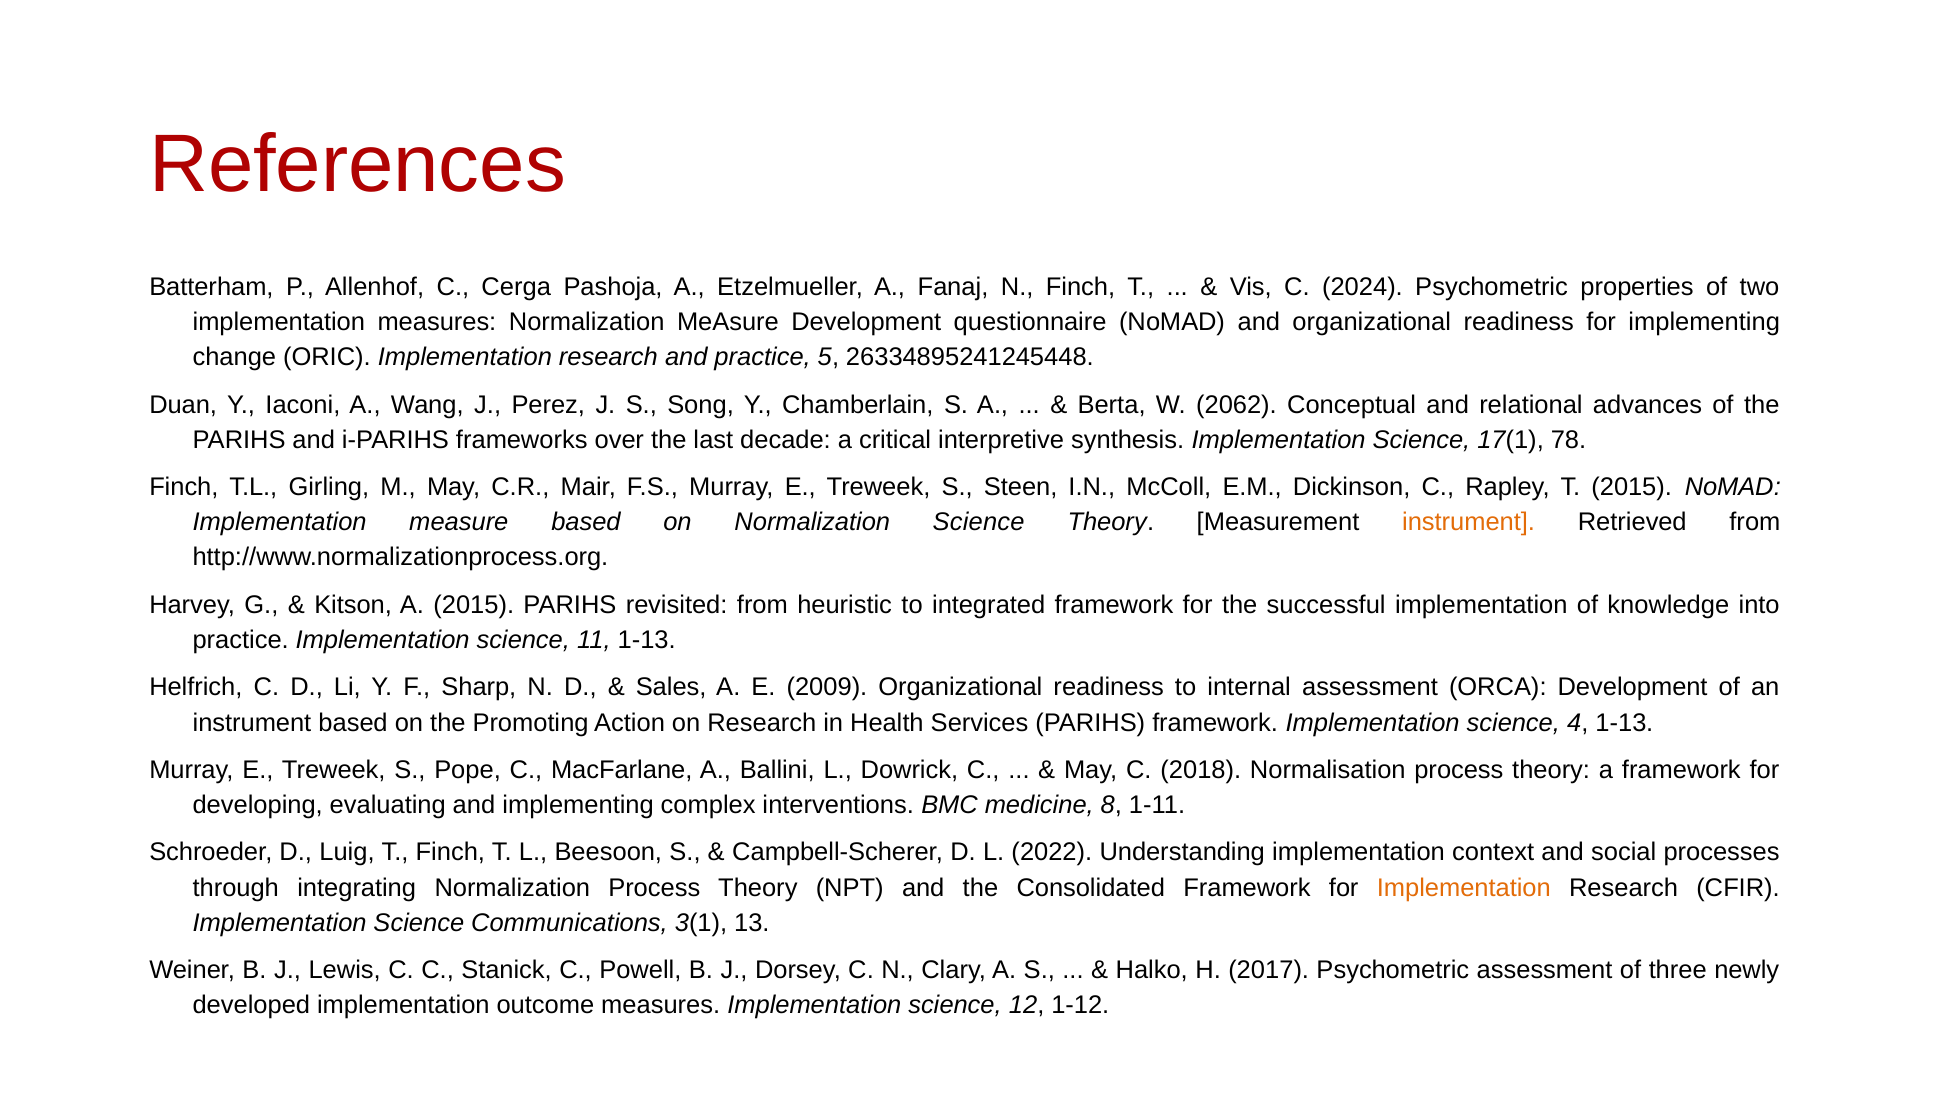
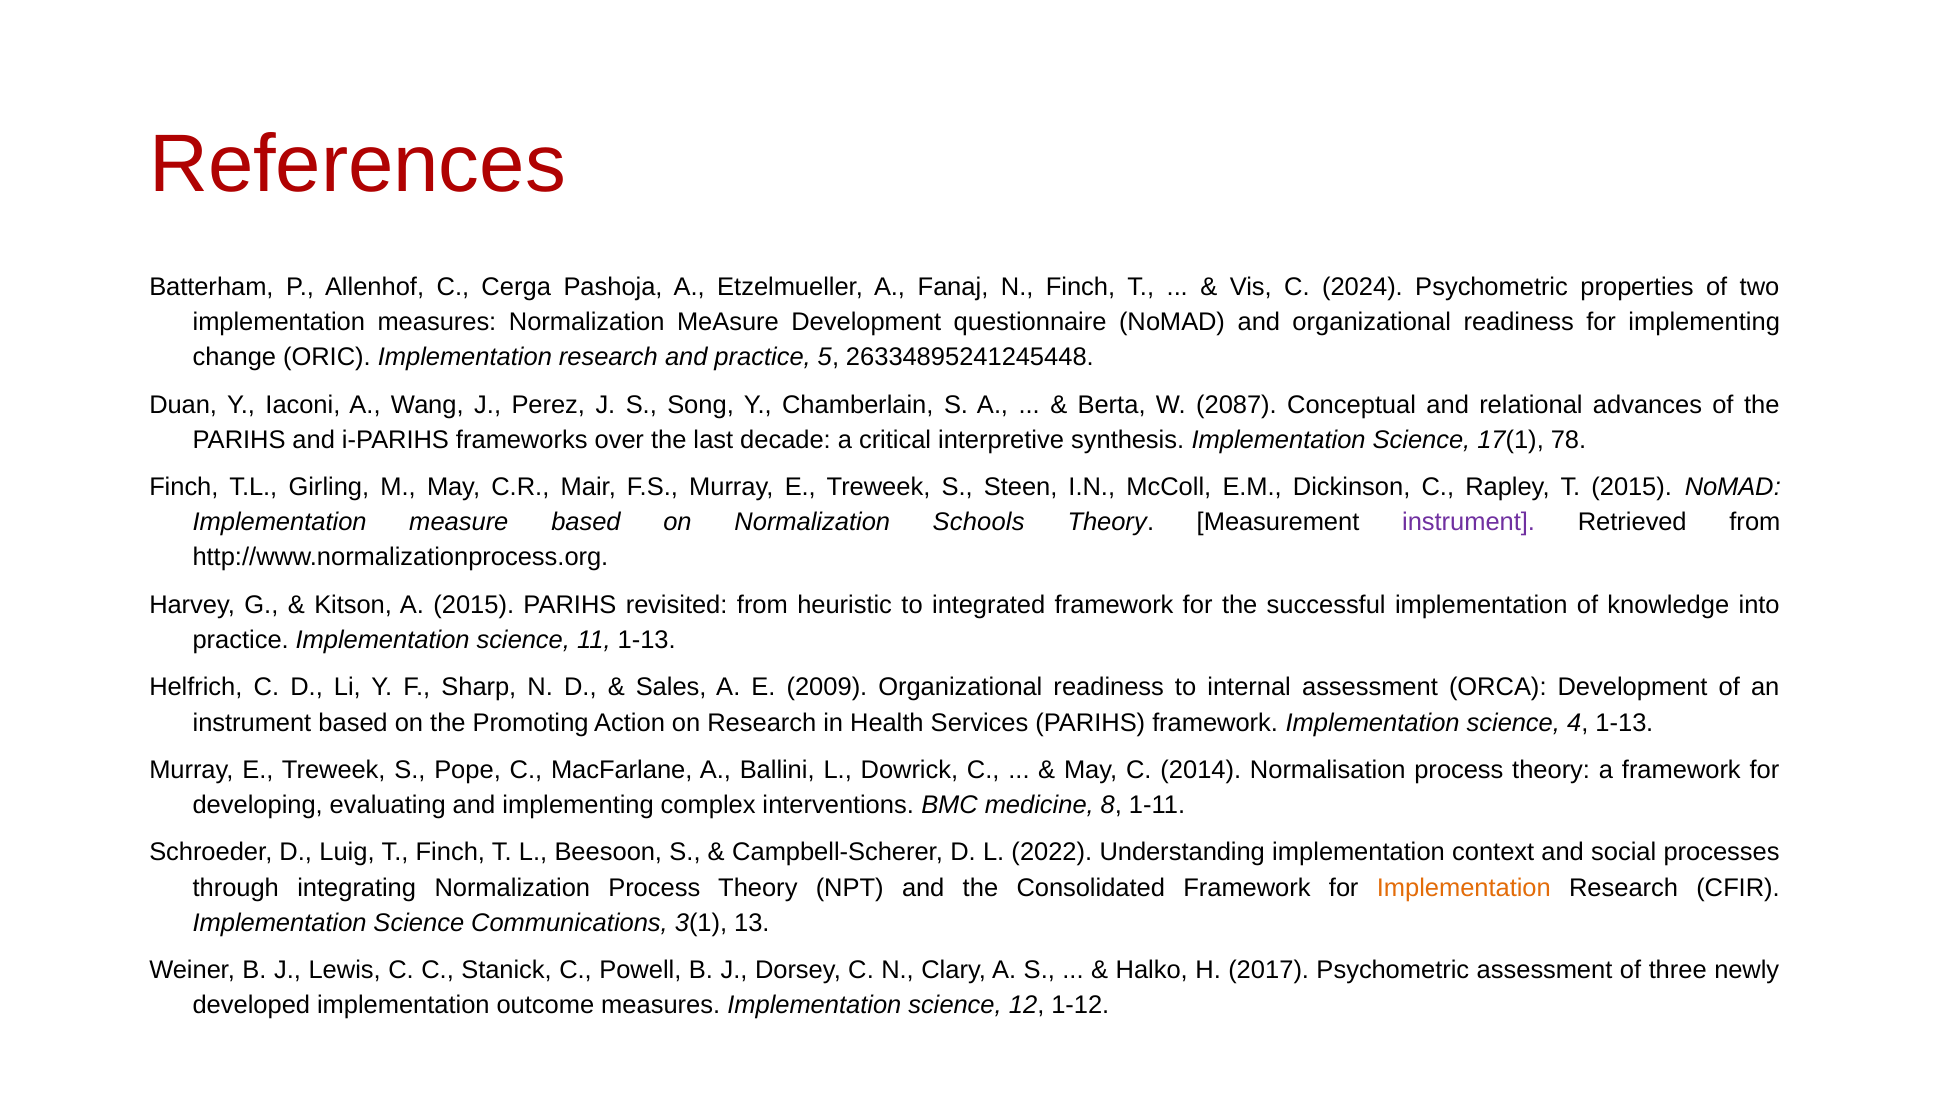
2062: 2062 -> 2087
Normalization Science: Science -> Schools
instrument at (1469, 523) colour: orange -> purple
2018: 2018 -> 2014
